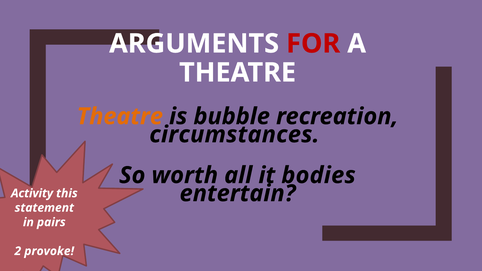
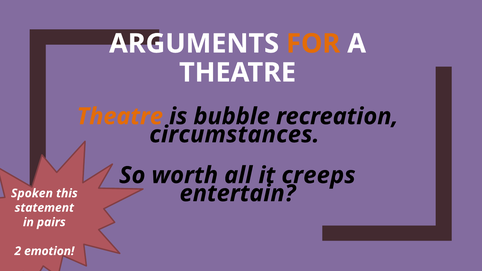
FOR colour: red -> orange
bodies: bodies -> creeps
Activity: Activity -> Spoken
provoke: provoke -> emotion
